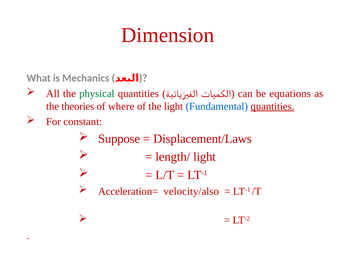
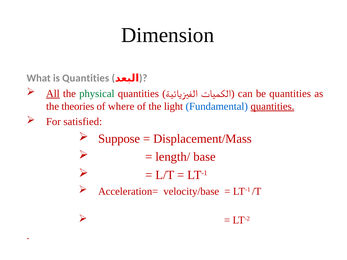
Dimension colour: red -> black
is Mechanics: Mechanics -> Quantities
All underline: none -> present
be equations: equations -> quantities
constant: constant -> satisfied
Displacement/Laws: Displacement/Laws -> Displacement/Mass
length/ light: light -> base
velocity/also: velocity/also -> velocity/base
